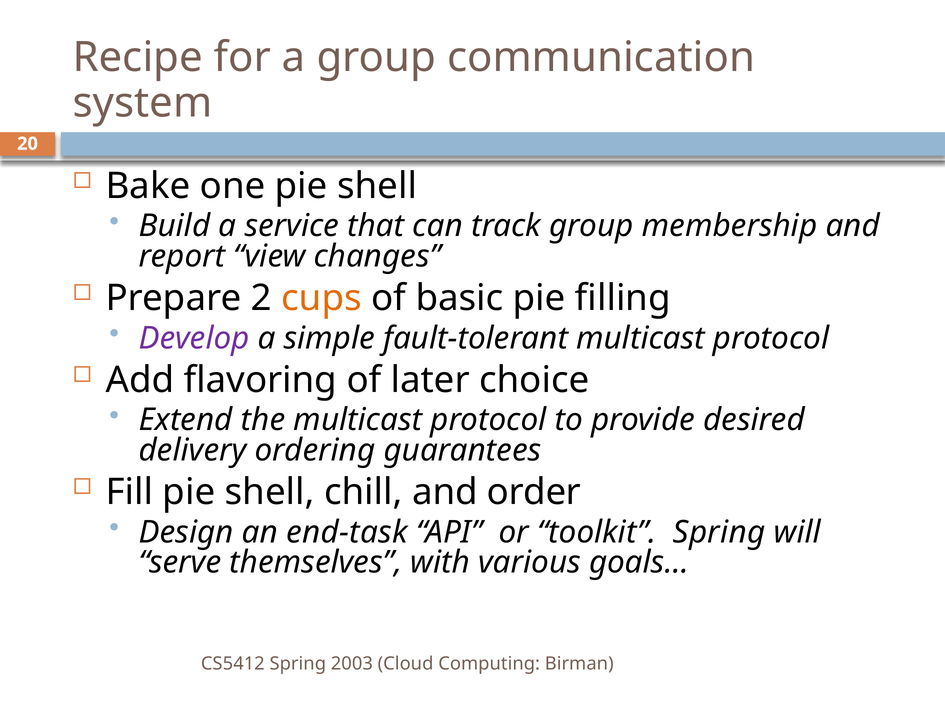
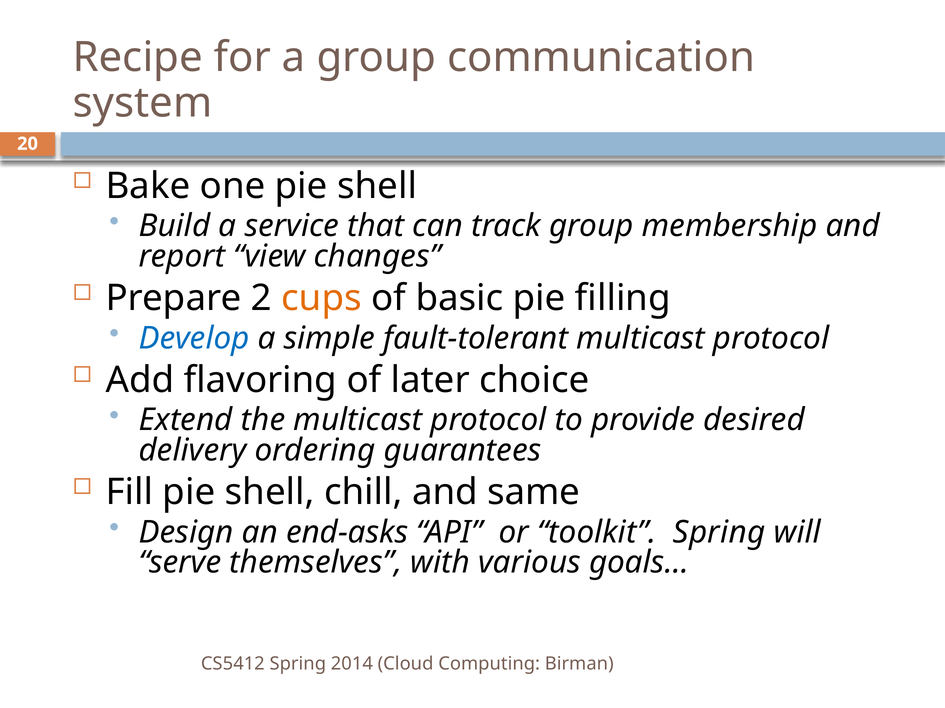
Develop colour: purple -> blue
order: order -> same
end-task: end-task -> end-asks
2003: 2003 -> 2014
